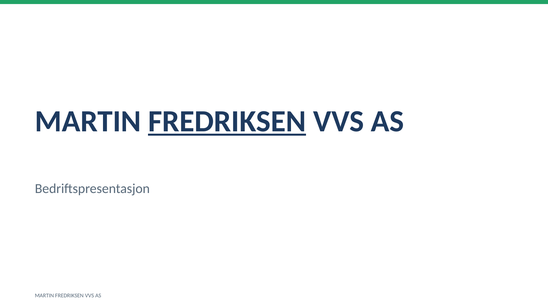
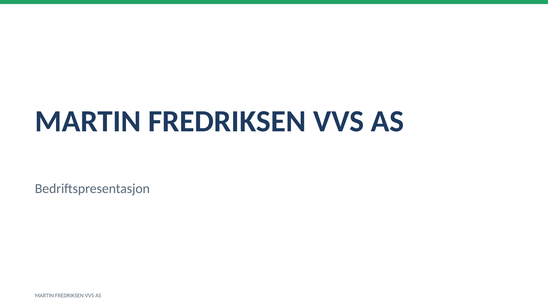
FREDRIKSEN at (227, 122) underline: present -> none
